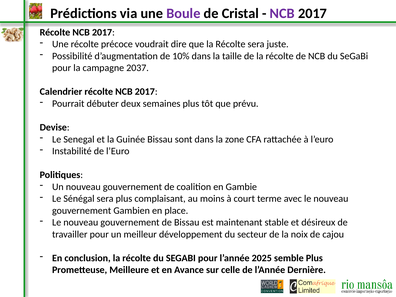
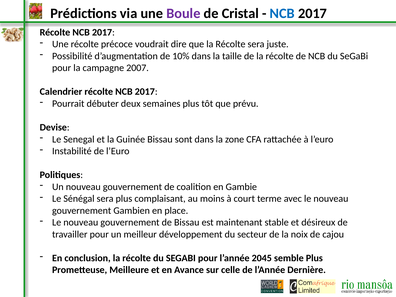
NCB at (282, 13) colour: purple -> blue
2037: 2037 -> 2007
2025: 2025 -> 2045
